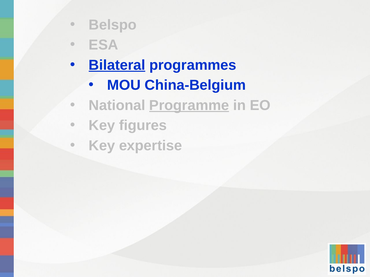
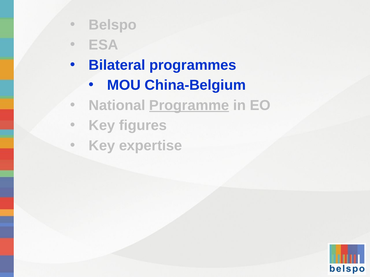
Bilateral underline: present -> none
